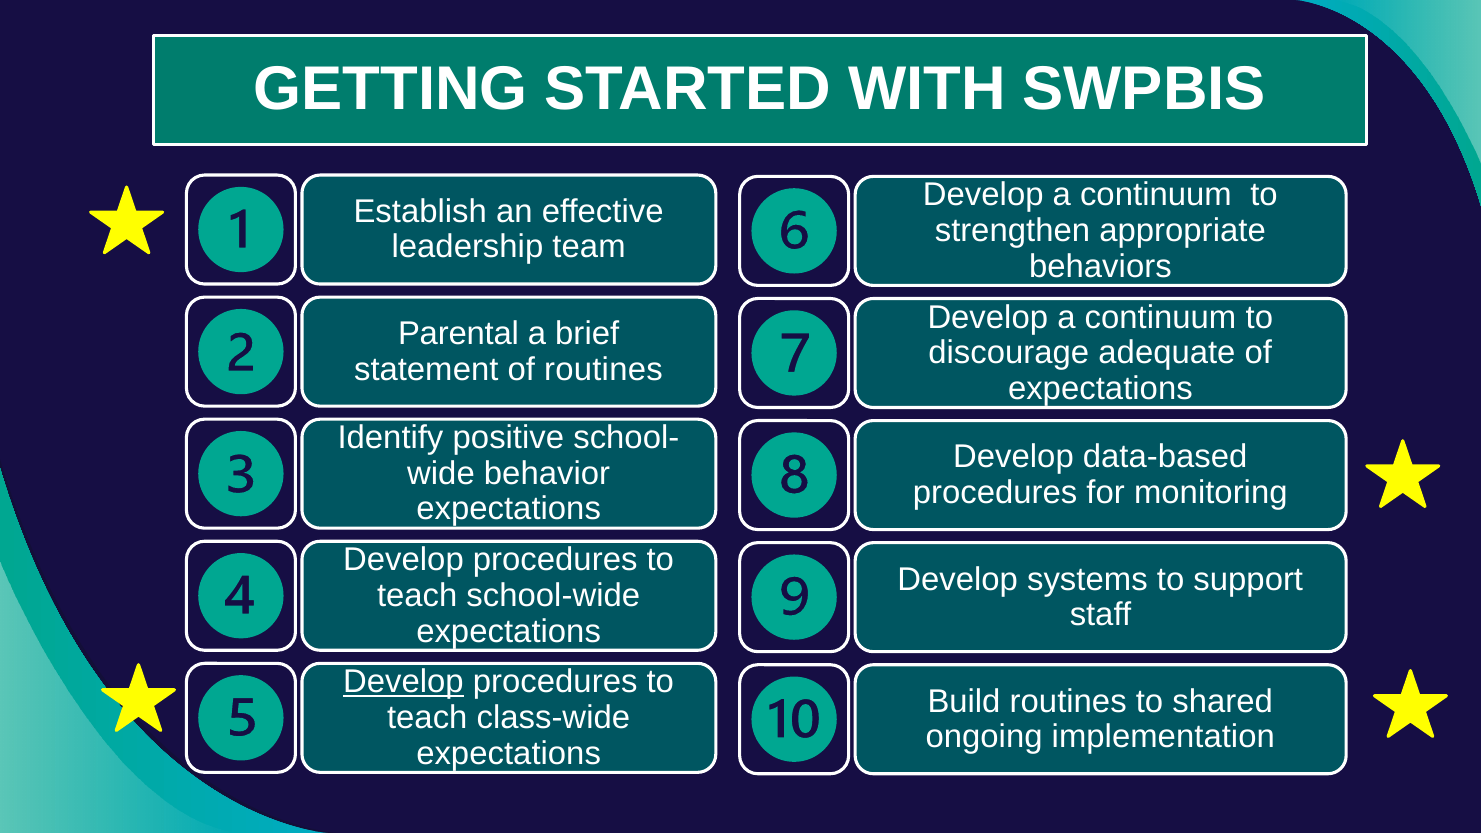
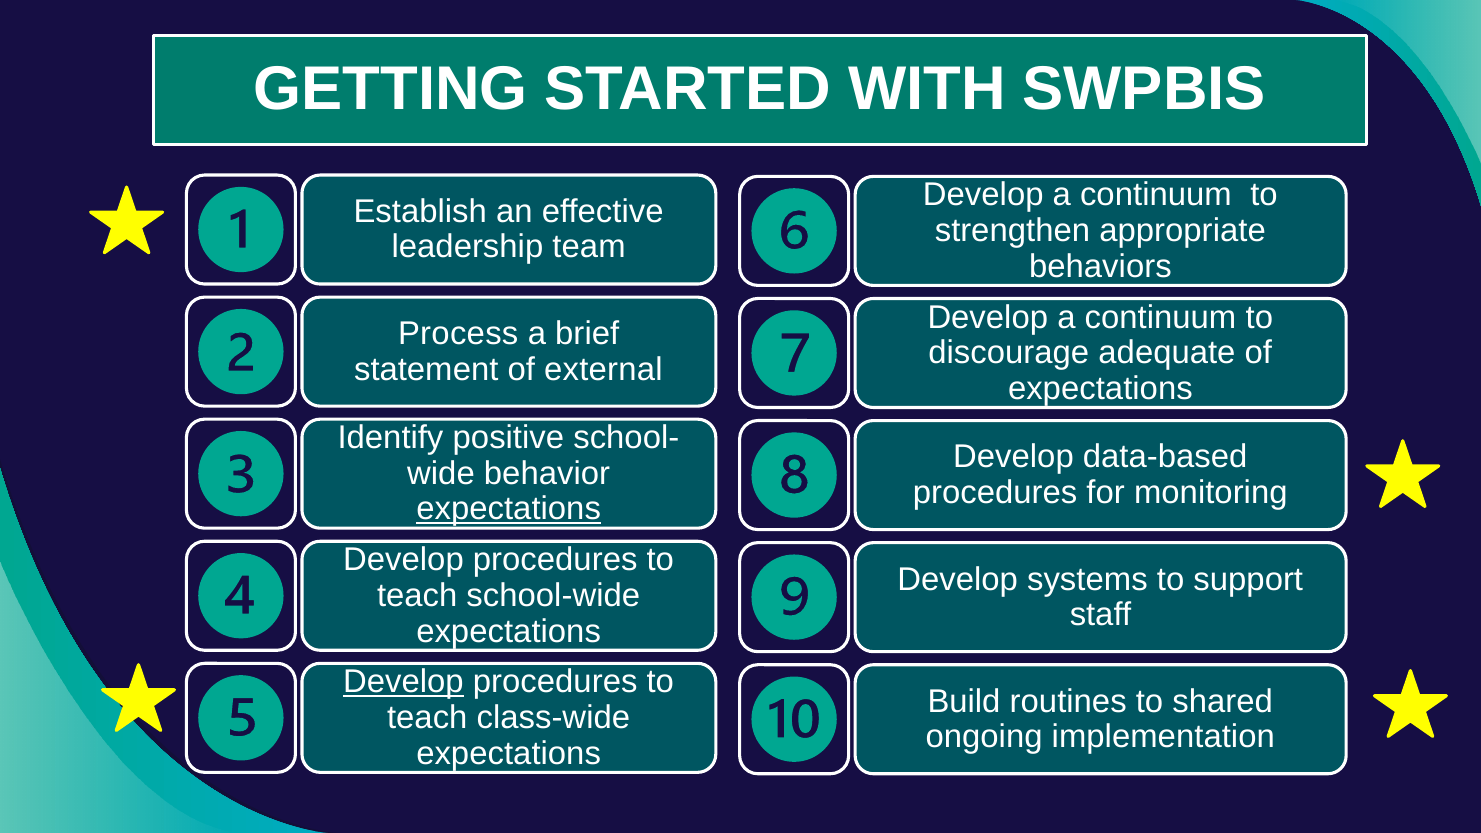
Parental: Parental -> Process
of routines: routines -> external
expectations at (509, 509) underline: none -> present
